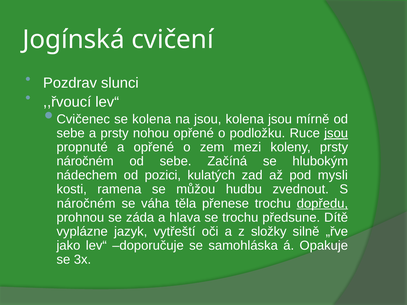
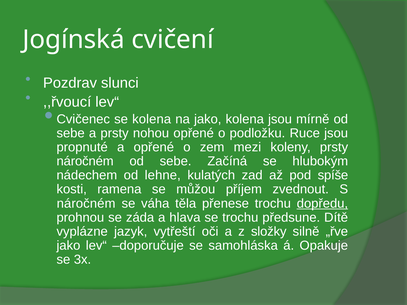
na jsou: jsou -> jako
jsou at (336, 133) underline: present -> none
pozici: pozici -> lehne
mysli: mysli -> spíše
hudbu: hudbu -> příjem
